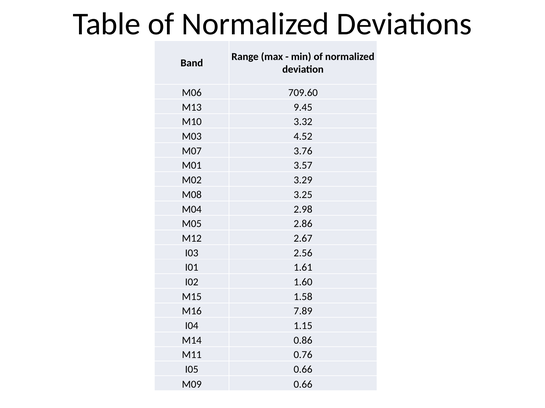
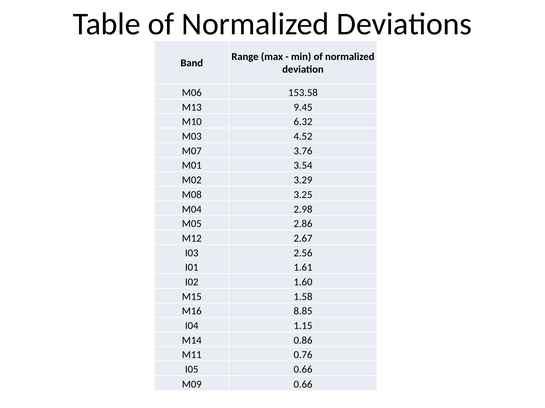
709.60: 709.60 -> 153.58
3.32: 3.32 -> 6.32
3.57: 3.57 -> 3.54
7.89: 7.89 -> 8.85
